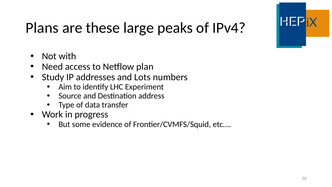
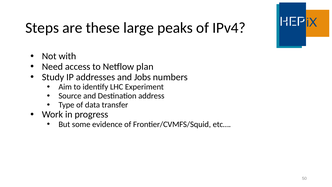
Plans: Plans -> Steps
Lots: Lots -> Jobs
